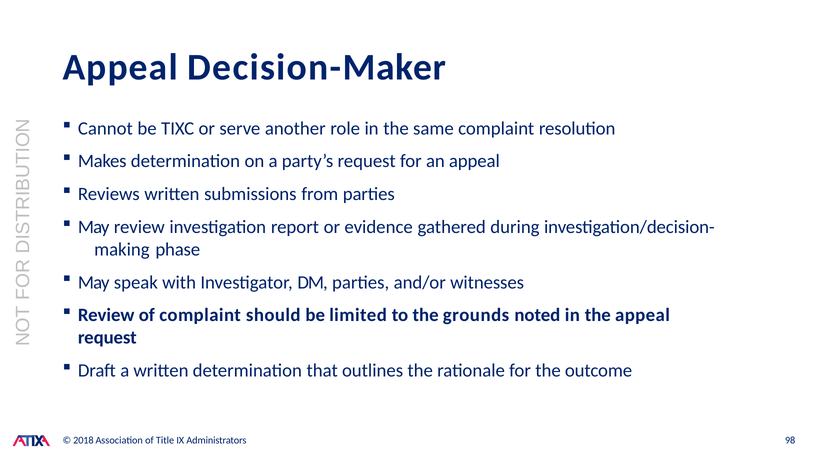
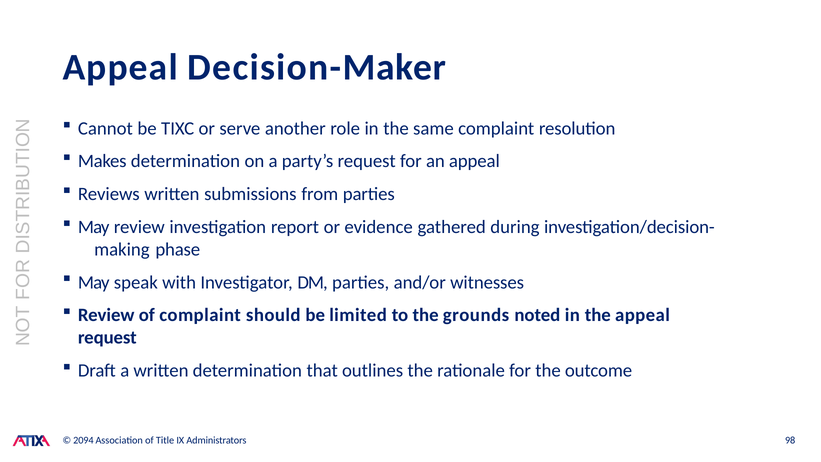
2018: 2018 -> 2094
